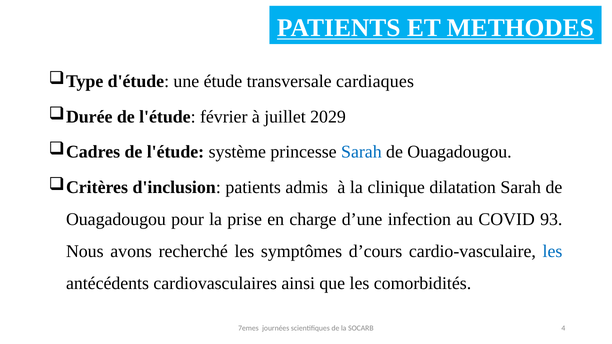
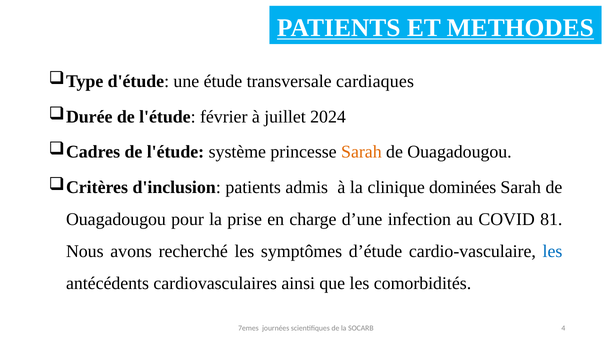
2029: 2029 -> 2024
Sarah at (361, 152) colour: blue -> orange
dilatation: dilatation -> dominées
93: 93 -> 81
d’cours: d’cours -> d’étude
